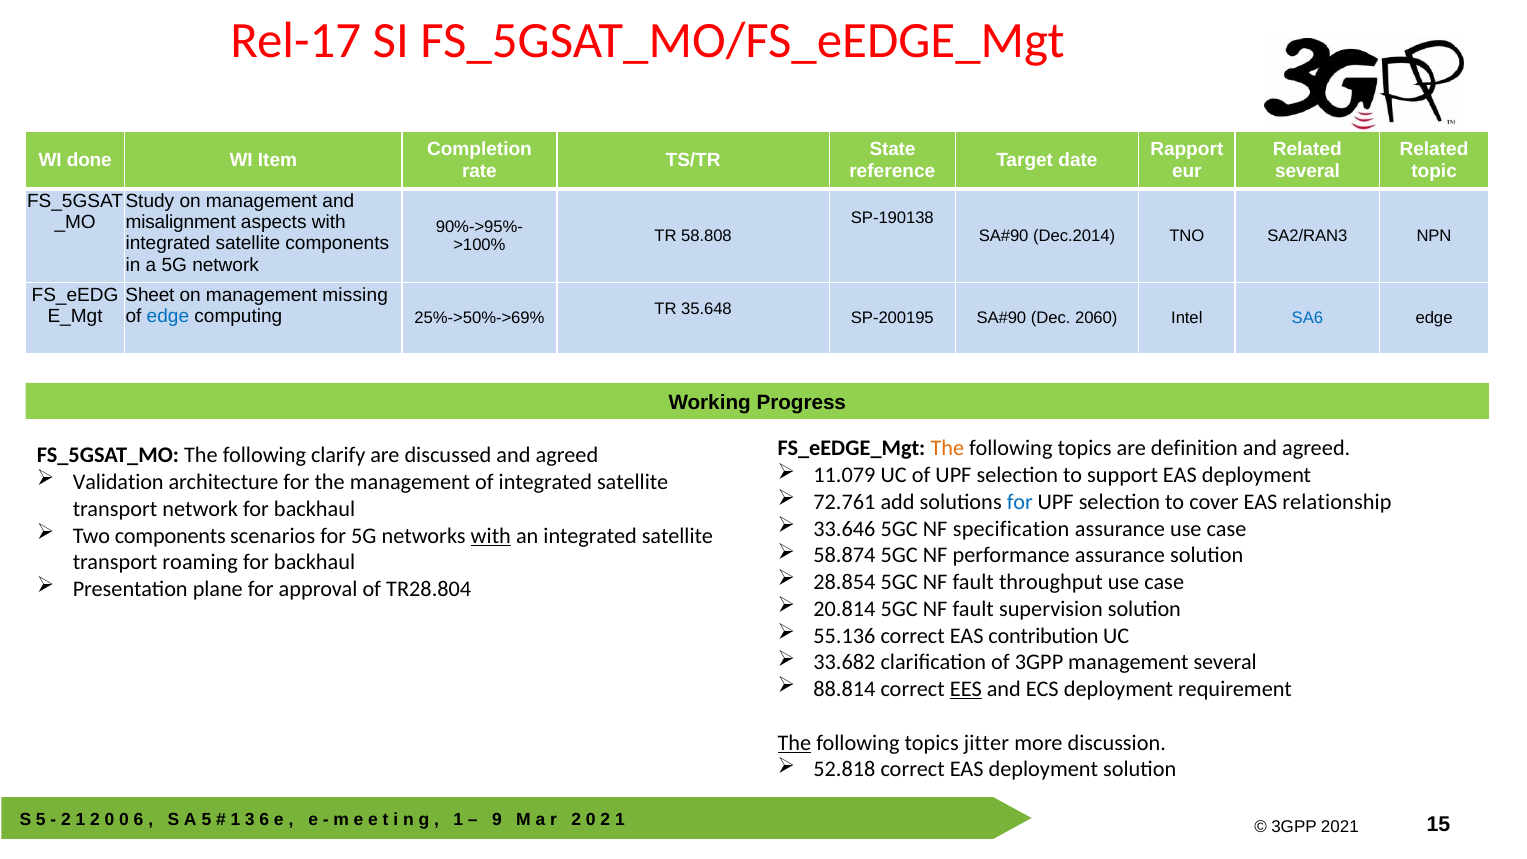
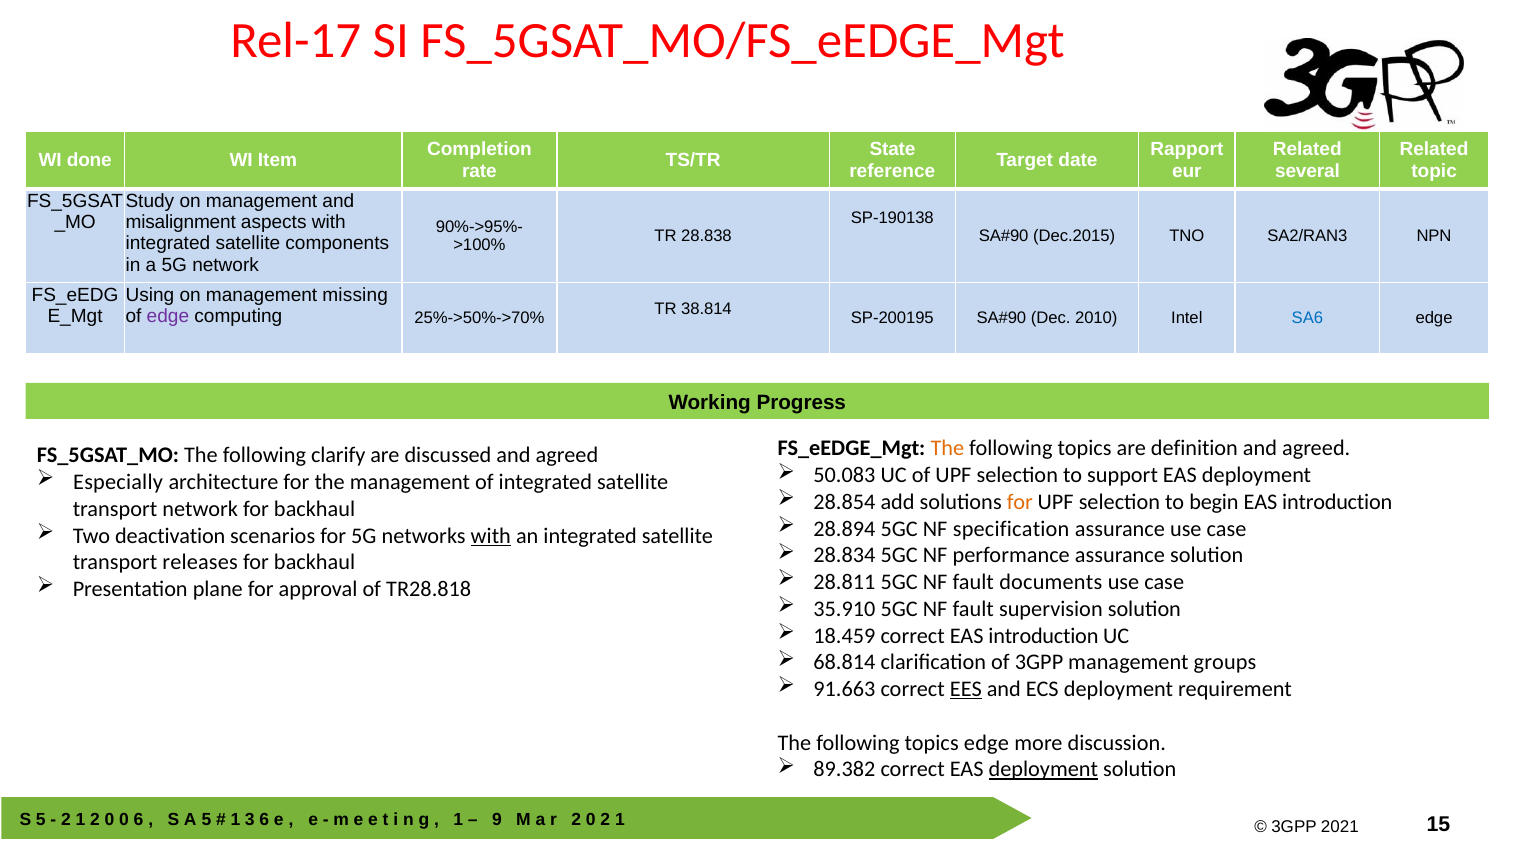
58.808: 58.808 -> 28.838
Dec.2014: Dec.2014 -> Dec.2015
Sheet: Sheet -> Using
35.648: 35.648 -> 38.814
edge at (168, 316) colour: blue -> purple
25%->50%->69%: 25%->50%->69% -> 25%->50%->70%
2060: 2060 -> 2010
11.079: 11.079 -> 50.083
Validation: Validation -> Especially
72.761: 72.761 -> 28.854
for at (1020, 502) colour: blue -> orange
cover: cover -> begin
relationship at (1337, 502): relationship -> introduction
33.646: 33.646 -> 28.894
Two components: components -> deactivation
58.874: 58.874 -> 28.834
roaming: roaming -> releases
28.854: 28.854 -> 28.811
throughput: throughput -> documents
TR28.804: TR28.804 -> TR28.818
20.814: 20.814 -> 35.910
55.136: 55.136 -> 18.459
correct EAS contribution: contribution -> introduction
33.682: 33.682 -> 68.814
management several: several -> groups
88.814: 88.814 -> 91.663
The at (794, 743) underline: present -> none
topics jitter: jitter -> edge
52.818: 52.818 -> 89.382
deployment at (1043, 769) underline: none -> present
